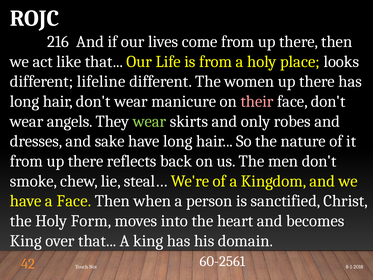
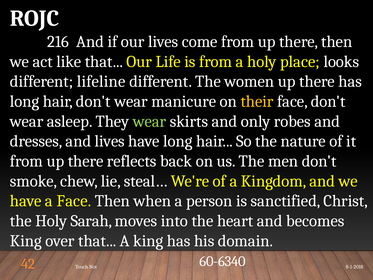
their colour: pink -> yellow
angels: angels -> asleep
and sake: sake -> lives
Form: Form -> Sarah
60-2561: 60-2561 -> 60-6340
